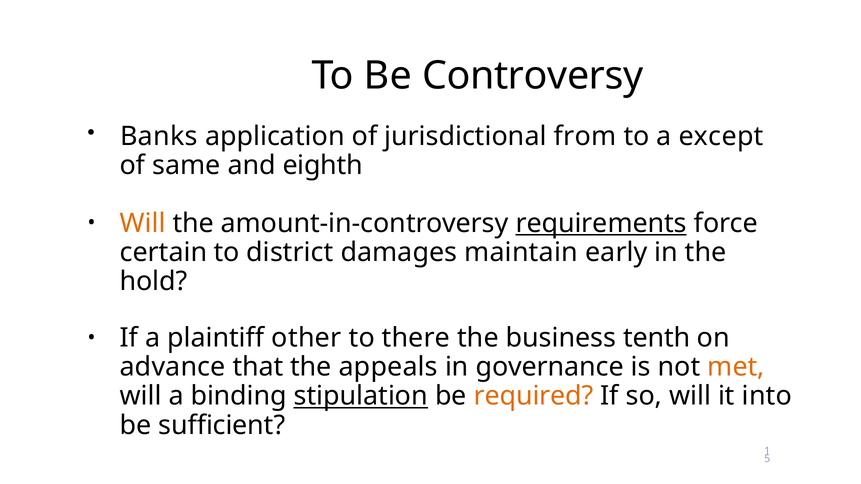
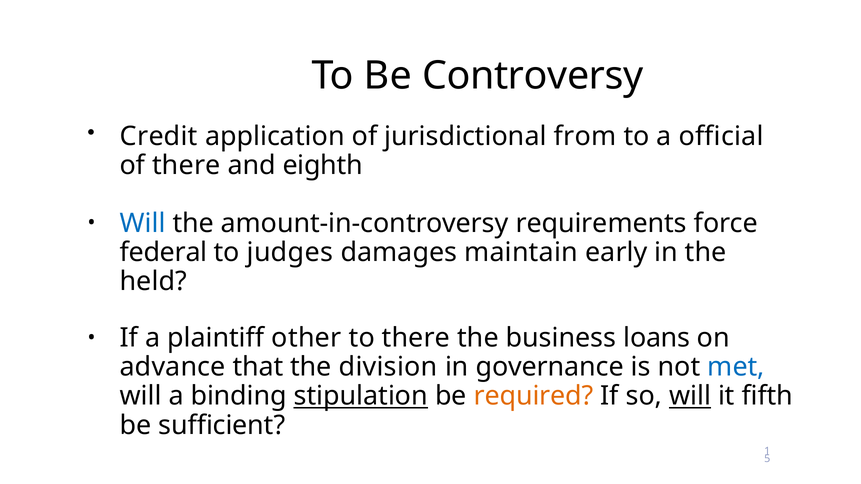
Banks: Banks -> Credit
except: except -> official
of same: same -> there
Will at (143, 223) colour: orange -> blue
requirements underline: present -> none
certain: certain -> federal
district: district -> judges
hold: hold -> held
tenth: tenth -> loans
appeals: appeals -> division
met colour: orange -> blue
will at (690, 396) underline: none -> present
into: into -> fifth
